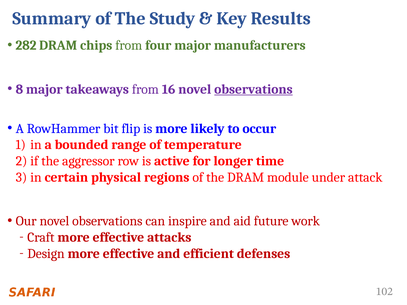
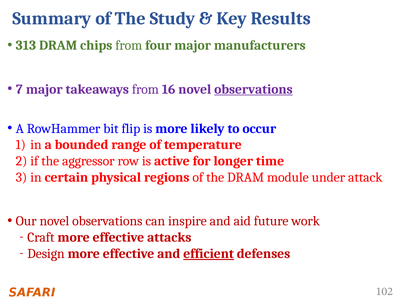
282: 282 -> 313
8: 8 -> 7
efficient underline: none -> present
